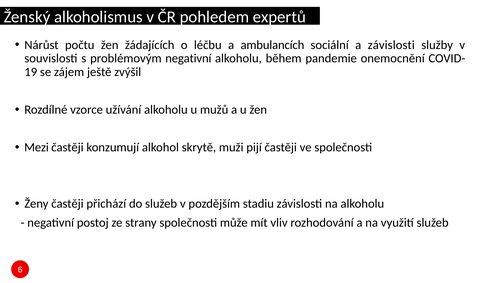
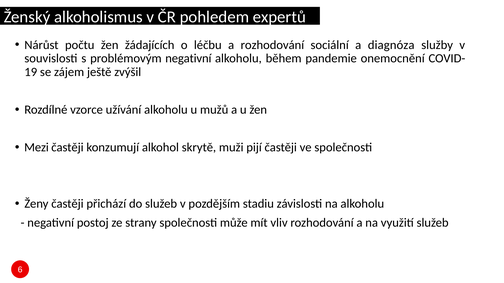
a ambulancích: ambulancích -> rozhodování
a závislosti: závislosti -> diagnóza
